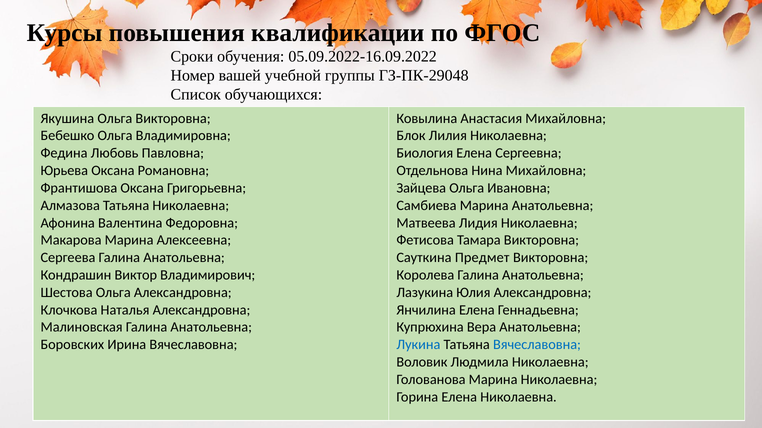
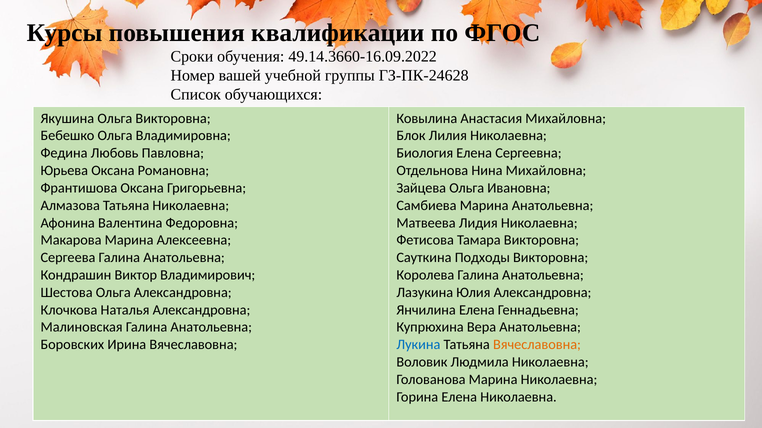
05.09.2022-16.09.2022: 05.09.2022-16.09.2022 -> 49.14.3660-16.09.2022
ГЗ-ПК-29048: ГЗ-ПК-29048 -> ГЗ-ПК-24628
Предмет: Предмет -> Подходы
Вячеславовна at (537, 345) colour: blue -> orange
